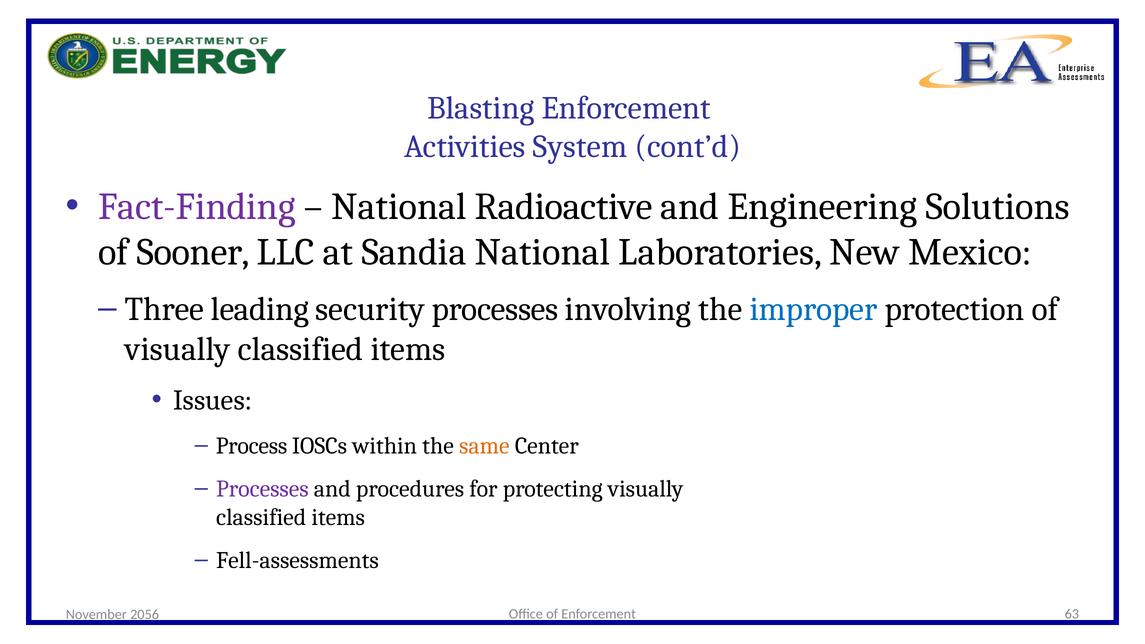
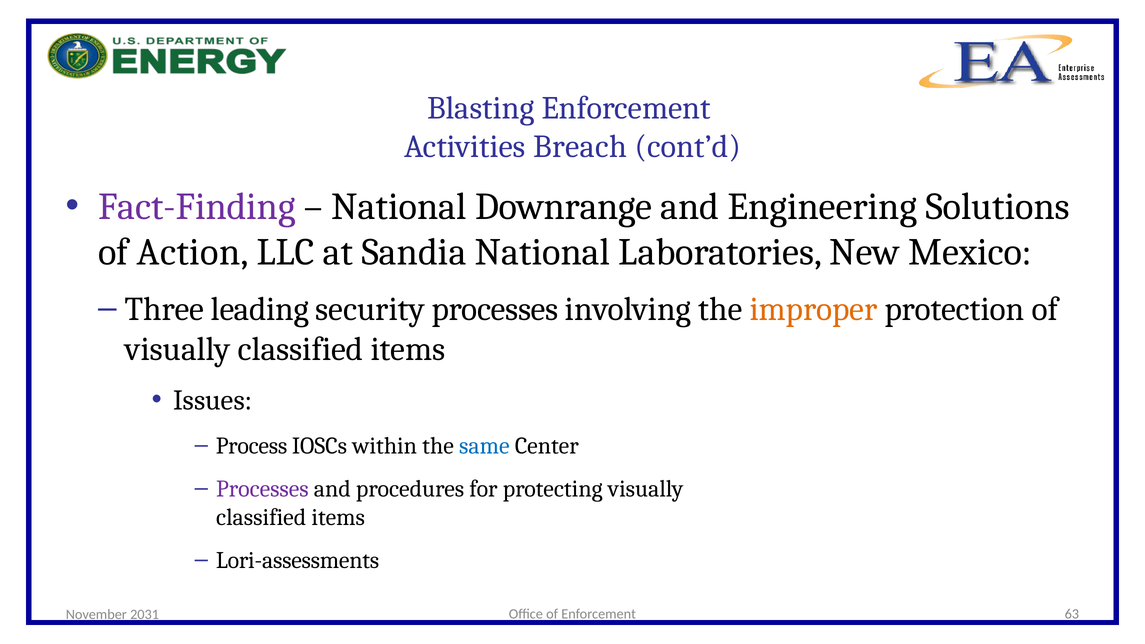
System: System -> Breach
Radioactive: Radioactive -> Downrange
Sooner: Sooner -> Action
improper colour: blue -> orange
same colour: orange -> blue
Fell-assessments: Fell-assessments -> Lori-assessments
2056: 2056 -> 2031
